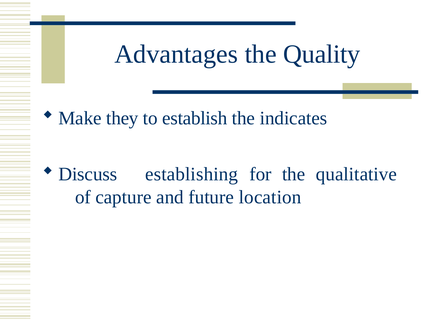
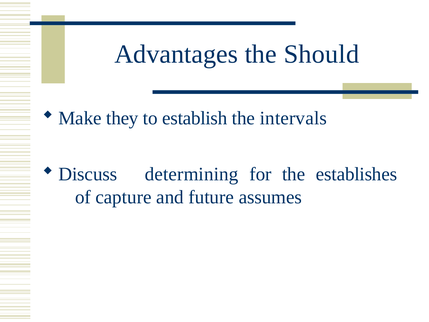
Quality: Quality -> Should
indicates: indicates -> intervals
establishing: establishing -> determining
qualitative: qualitative -> establishes
location: location -> assumes
